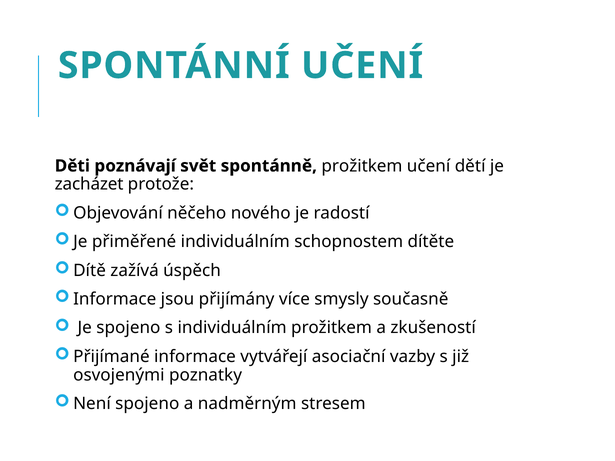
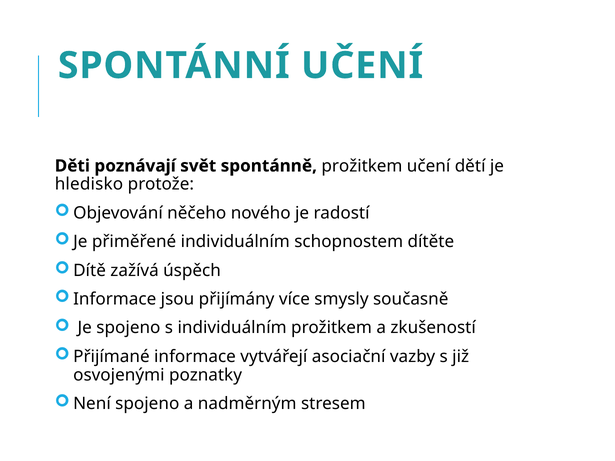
zacházet: zacházet -> hledisko
